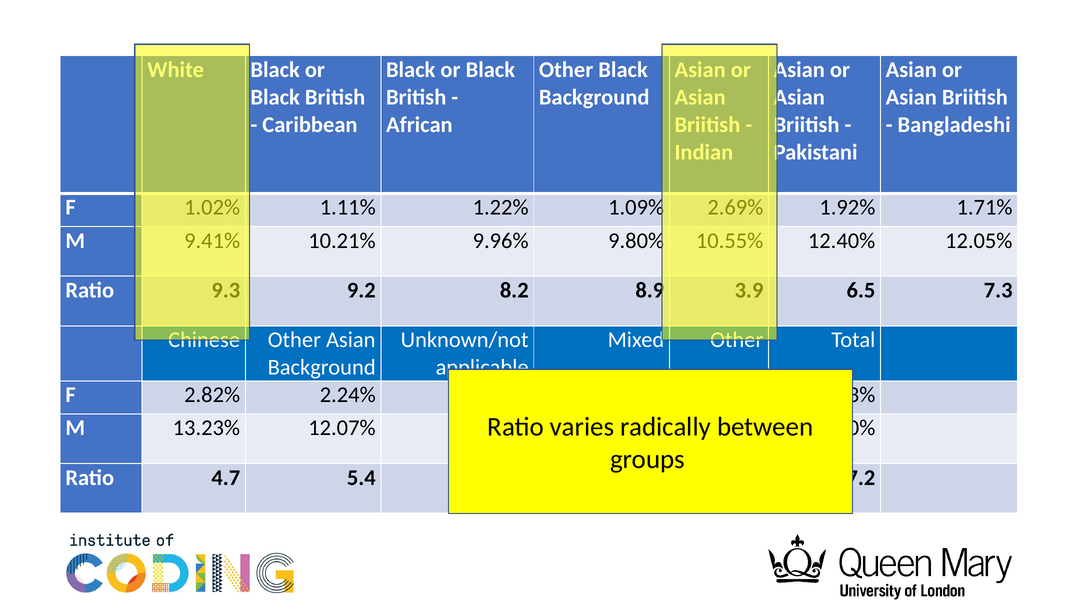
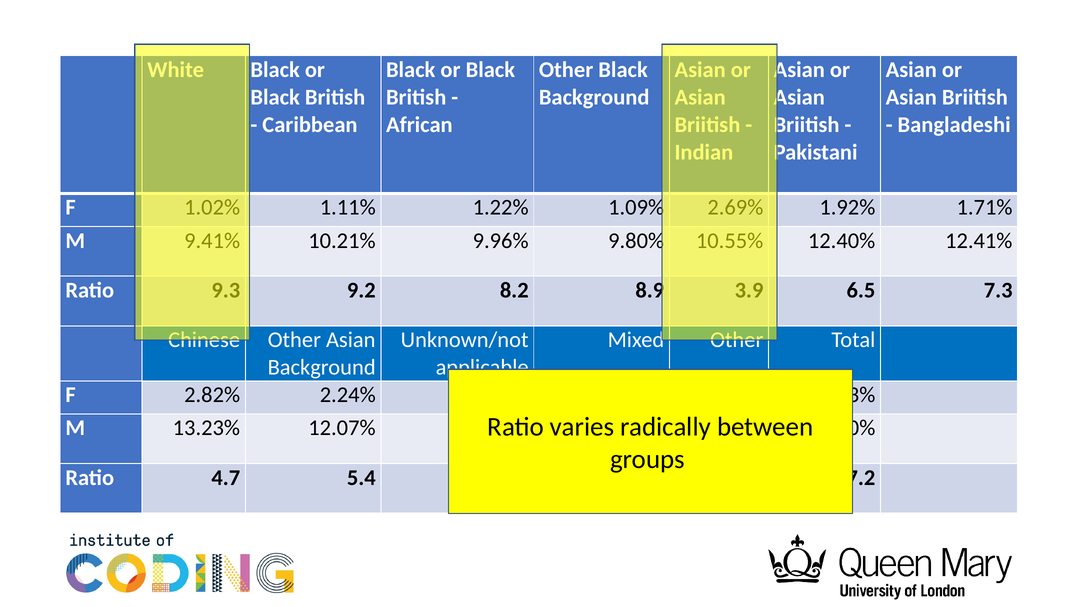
12.05%: 12.05% -> 12.41%
